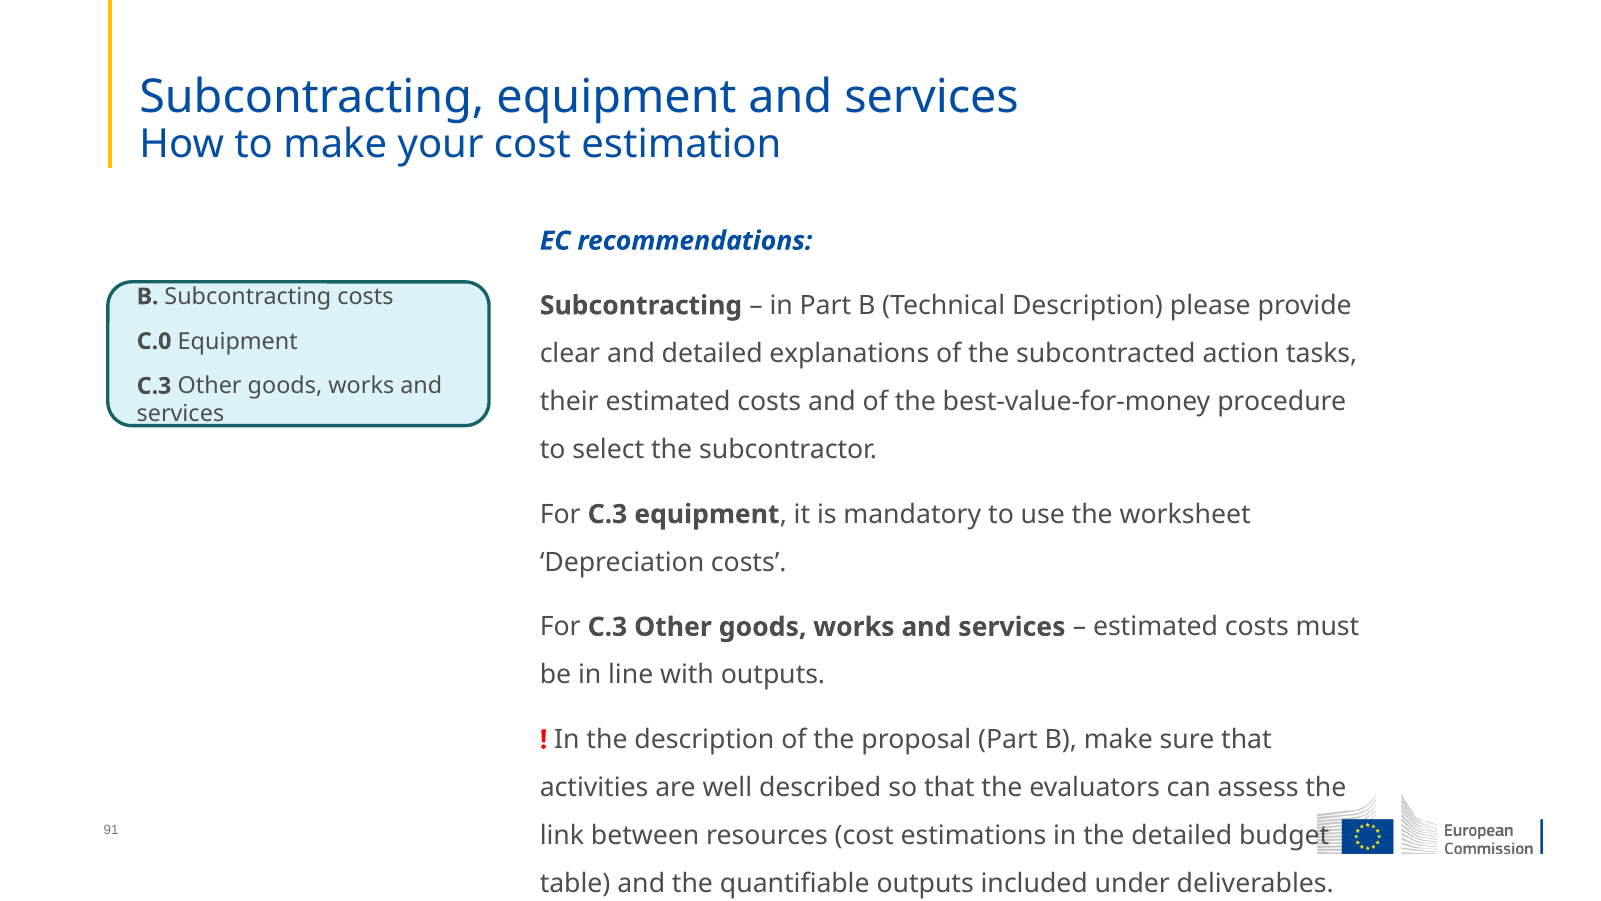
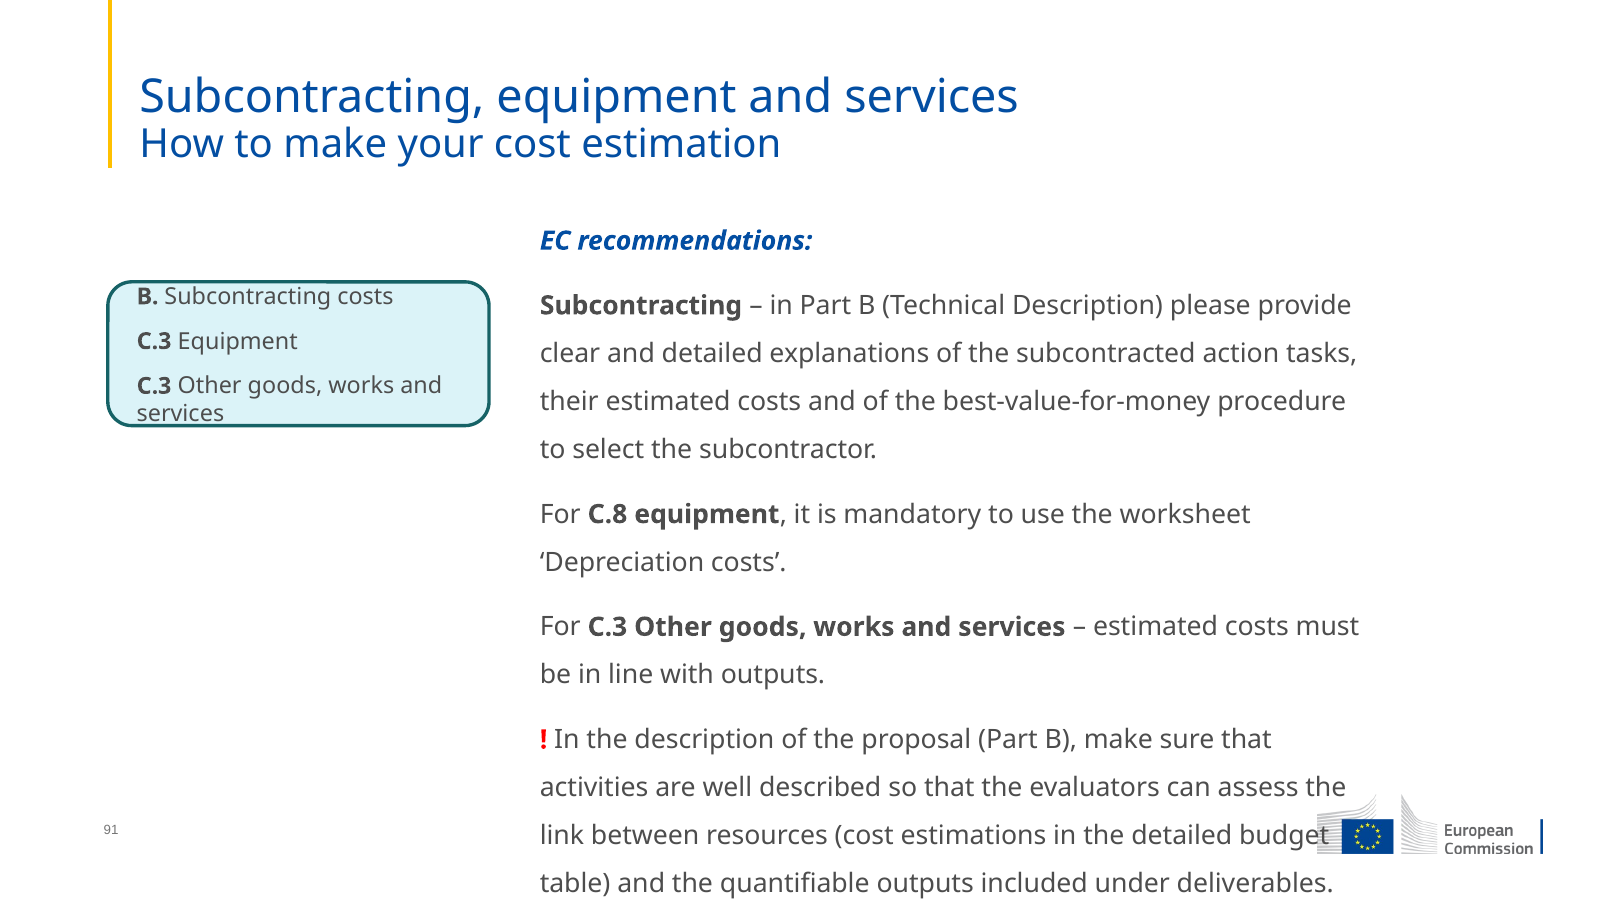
C.0 at (154, 341): C.0 -> C.3
C.3 at (608, 514): C.3 -> C.8
